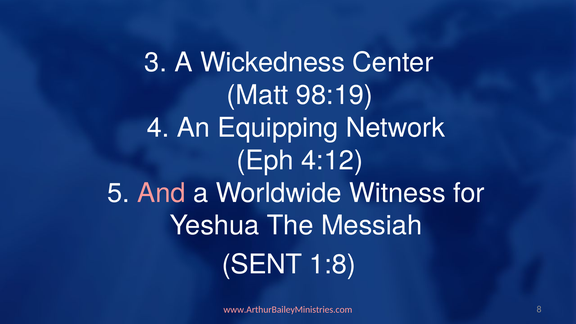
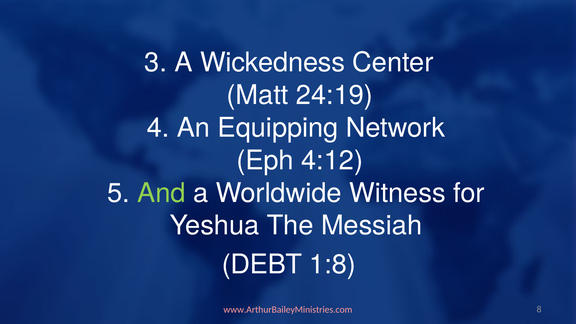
98:19: 98:19 -> 24:19
And colour: pink -> light green
SENT: SENT -> DEBT
